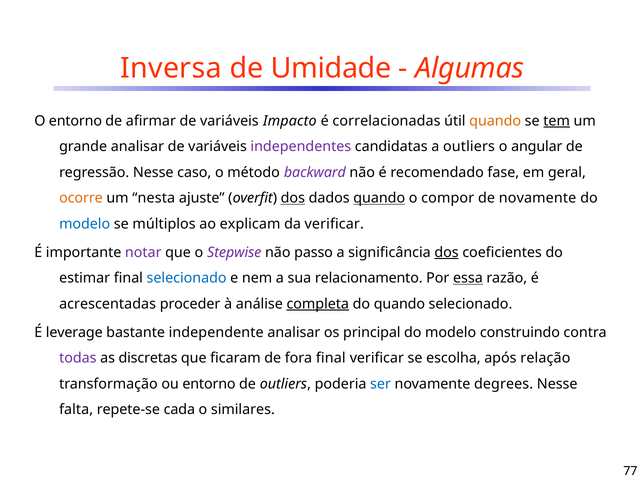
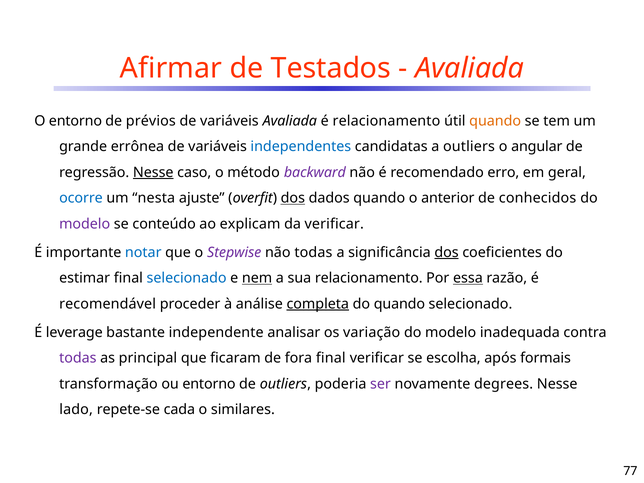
Inversa: Inversa -> Afirmar
Umidade: Umidade -> Testados
Algumas at (470, 68): Algumas -> Avaliada
afirmar: afirmar -> prévios
variáveis Impacto: Impacto -> Avaliada
é correlacionadas: correlacionadas -> relacionamento
tem underline: present -> none
grande analisar: analisar -> errônea
independentes colour: purple -> blue
Nesse at (153, 172) underline: none -> present
fase: fase -> erro
ocorre colour: orange -> blue
quando at (379, 198) underline: present -> none
compor: compor -> anterior
de novamente: novamente -> conhecidos
modelo at (85, 224) colour: blue -> purple
múltiplos: múltiplos -> conteúdo
notar colour: purple -> blue
não passo: passo -> todas
nem underline: none -> present
acrescentadas: acrescentadas -> recomendável
principal: principal -> variação
construindo: construindo -> inadequada
discretas: discretas -> principal
relação: relação -> formais
ser colour: blue -> purple
falta: falta -> lado
